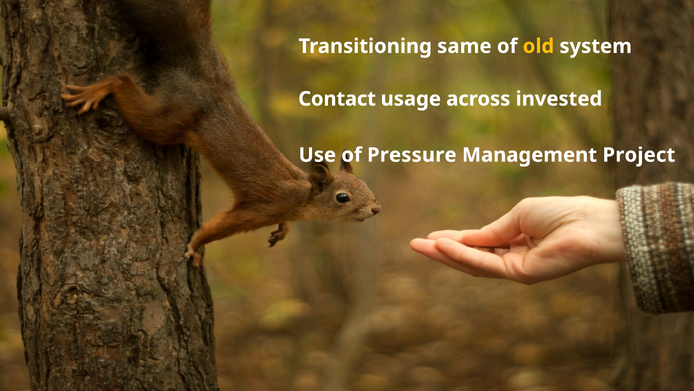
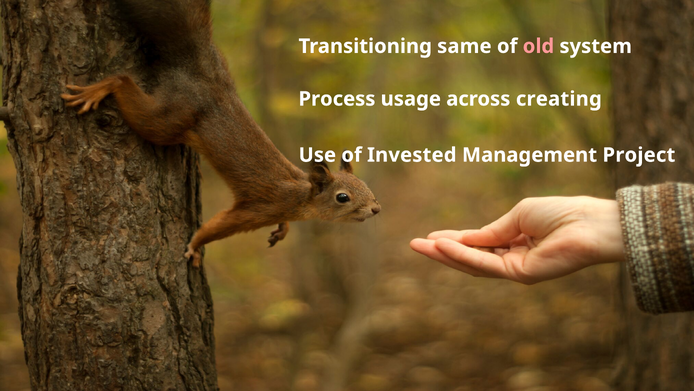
old colour: yellow -> pink
Contact: Contact -> Process
invested: invested -> creating
Pressure: Pressure -> Invested
